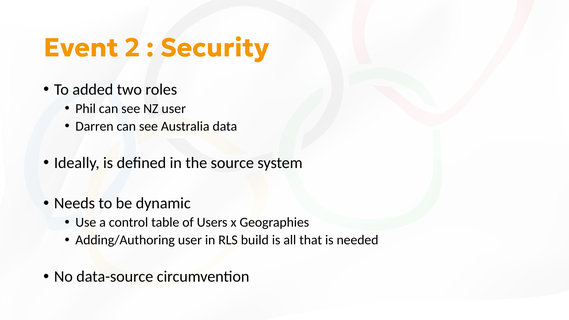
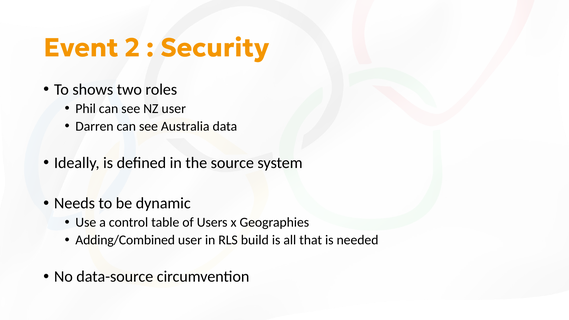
added: added -> shows
Adding/Authoring: Adding/Authoring -> Adding/Combined
